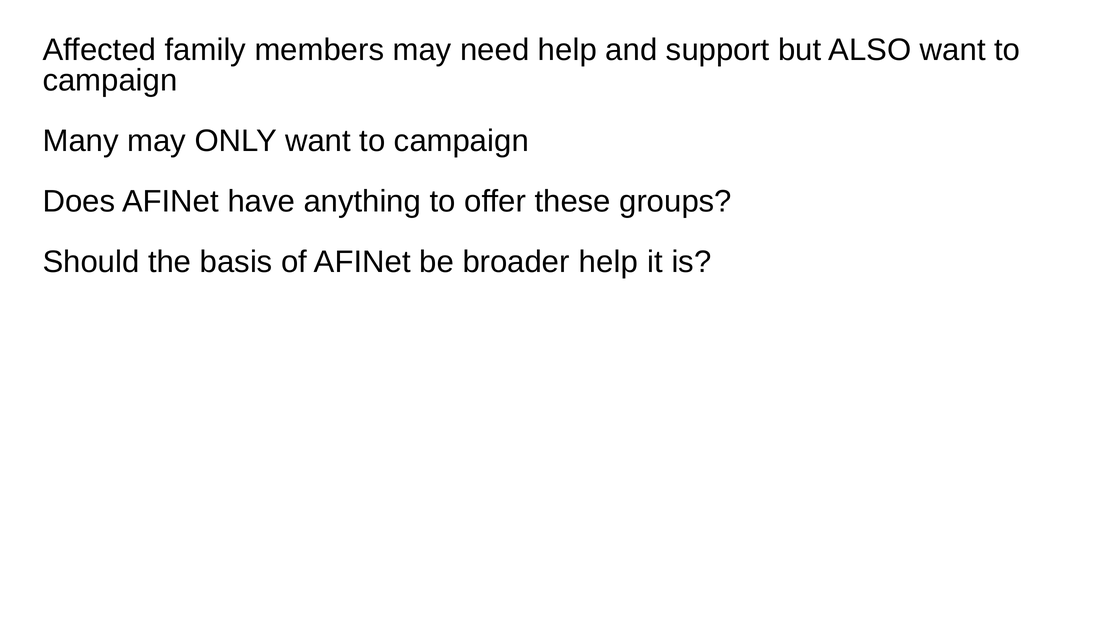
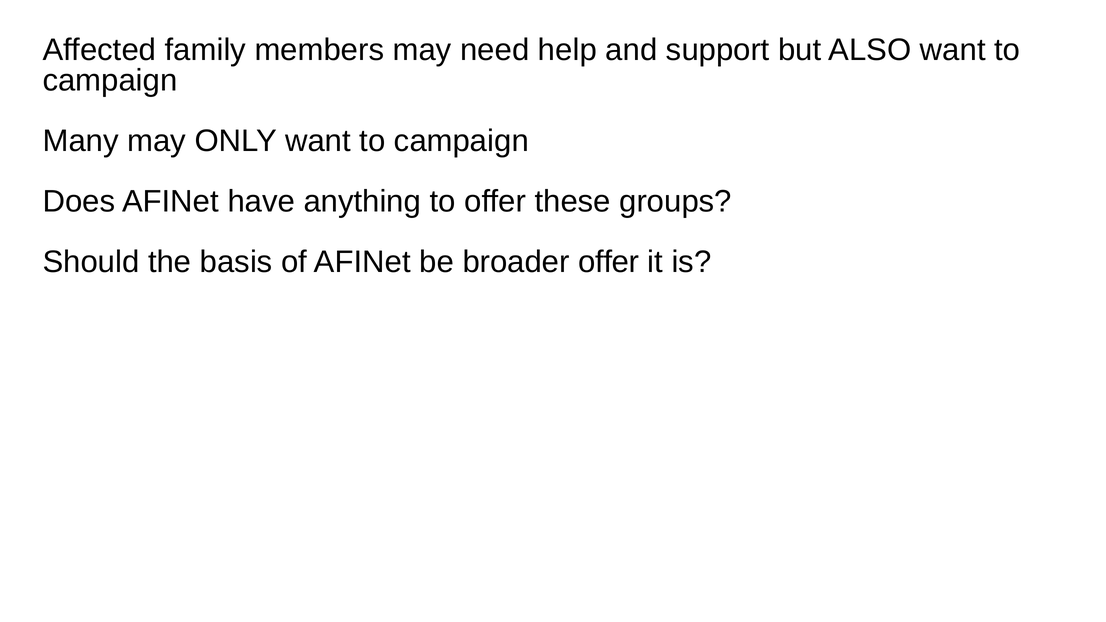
broader help: help -> offer
